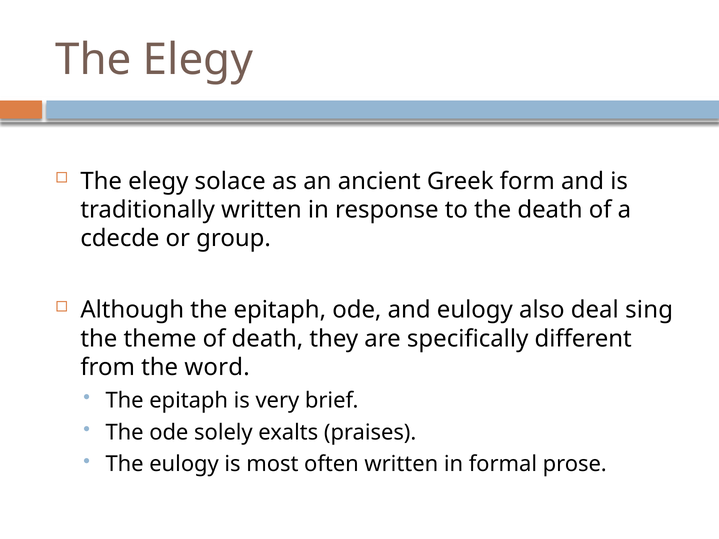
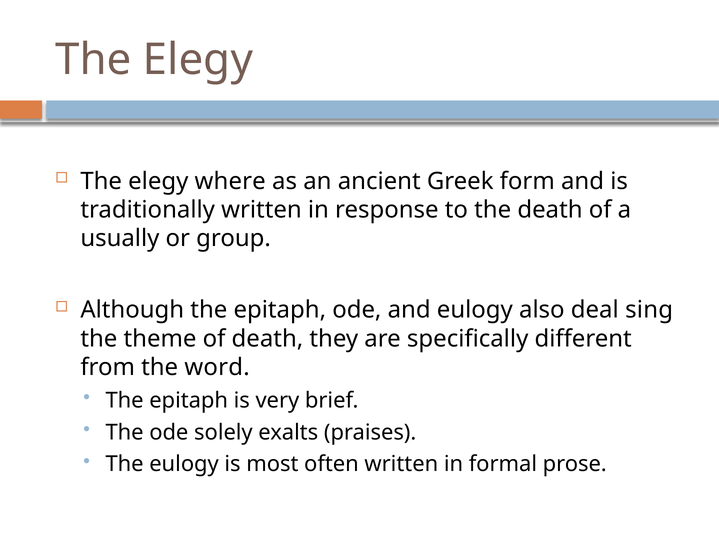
solace: solace -> where
cdecde: cdecde -> usually
